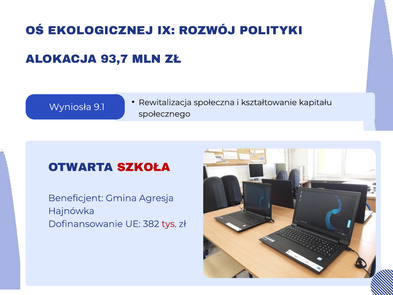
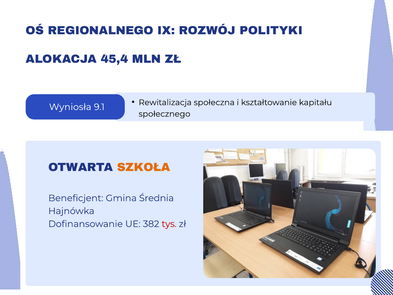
EKOLOGICZNEJ: EKOLOGICZNEJ -> REGIONALNEGO
93,7: 93,7 -> 45,4
SZKOŁA colour: red -> orange
Agresja: Agresja -> Średnia
